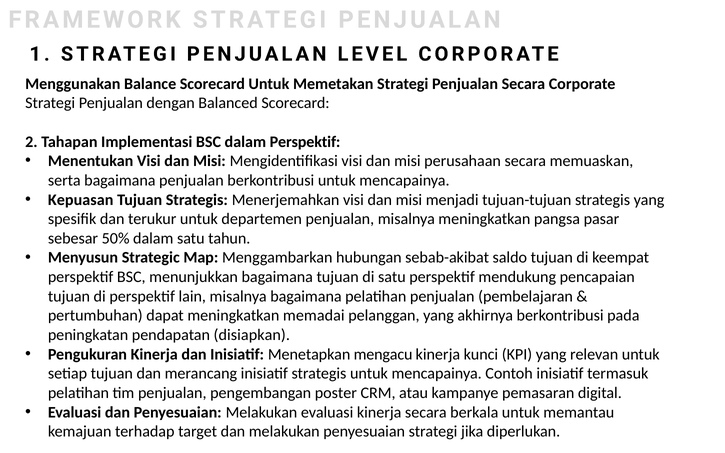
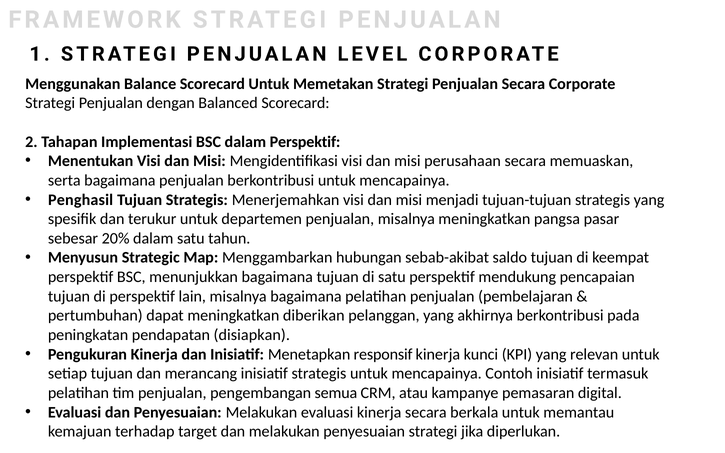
Kepuasan: Kepuasan -> Penghasil
50%: 50% -> 20%
memadai: memadai -> diberikan
mengacu: mengacu -> responsif
poster: poster -> semua
